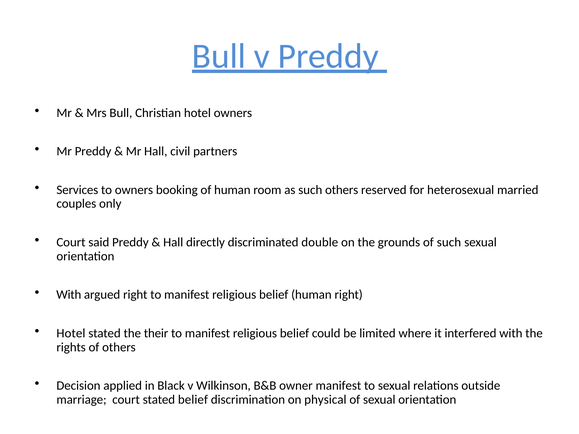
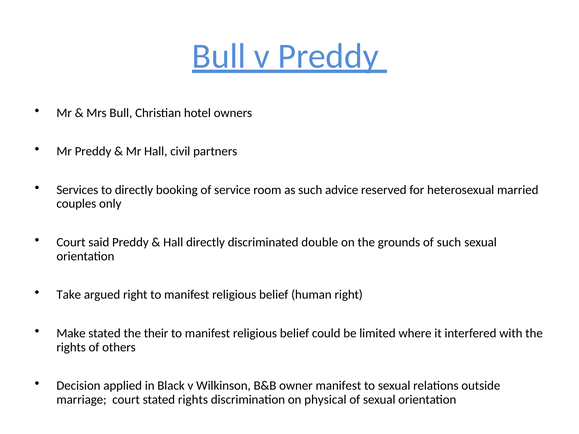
to owners: owners -> directly
of human: human -> service
such others: others -> advice
With at (69, 295): With -> Take
Hotel at (71, 333): Hotel -> Make
stated belief: belief -> rights
